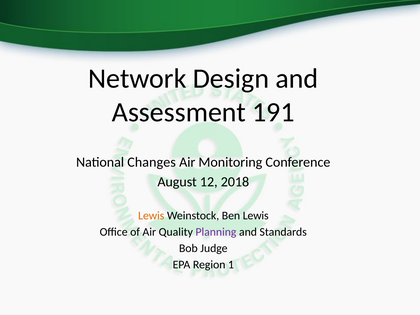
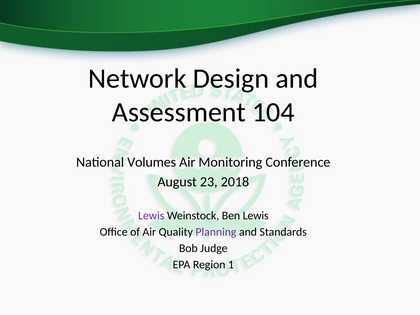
191: 191 -> 104
Changes: Changes -> Volumes
12: 12 -> 23
Lewis at (151, 216) colour: orange -> purple
